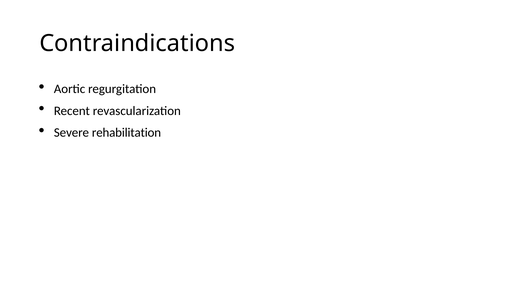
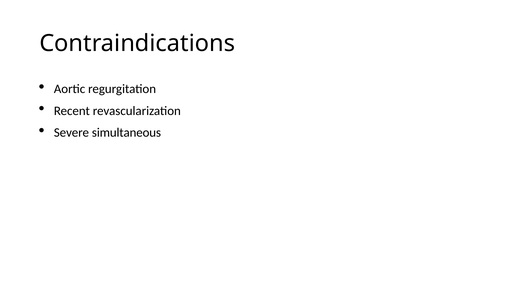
rehabilitation: rehabilitation -> simultaneous
